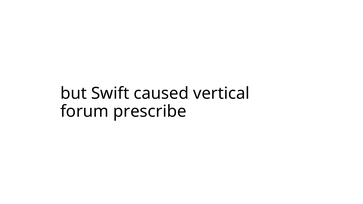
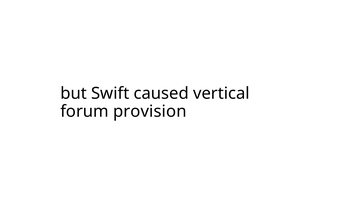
prescribe: prescribe -> provision
